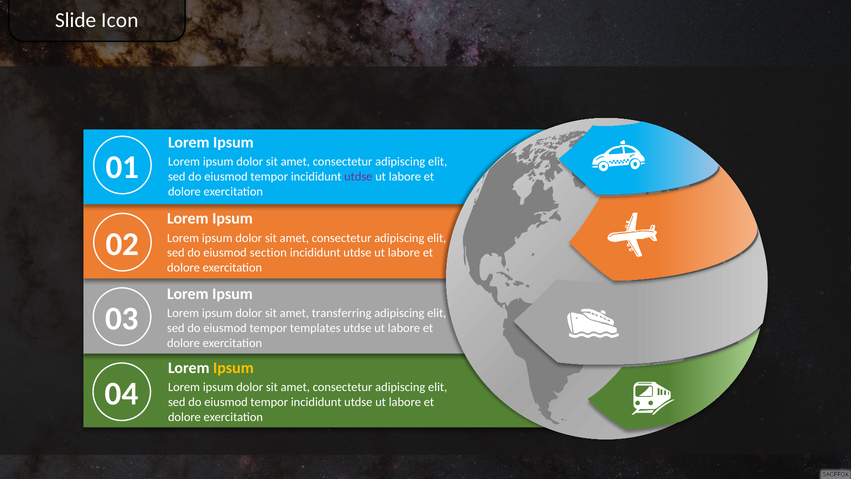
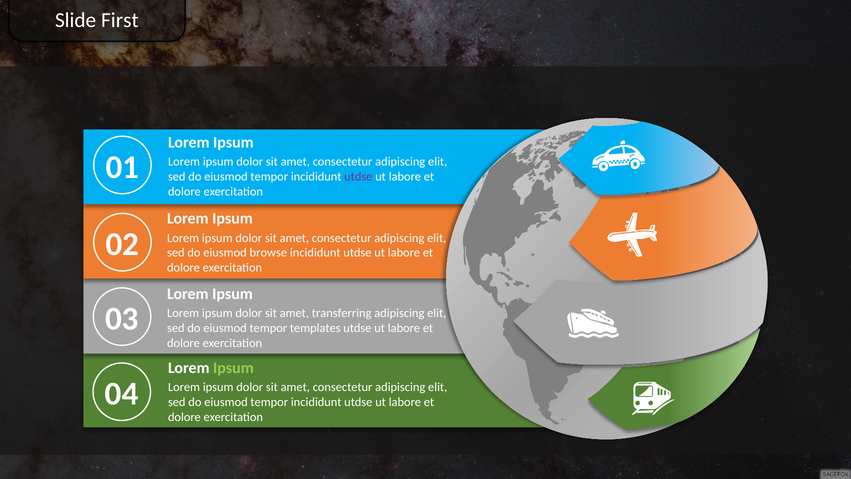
Icon: Icon -> First
section: section -> browse
Ipsum at (233, 368) colour: yellow -> light green
